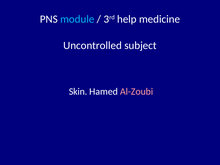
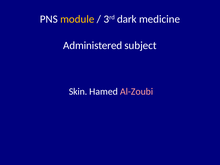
module colour: light blue -> yellow
help: help -> dark
Uncontrolled: Uncontrolled -> Administered
